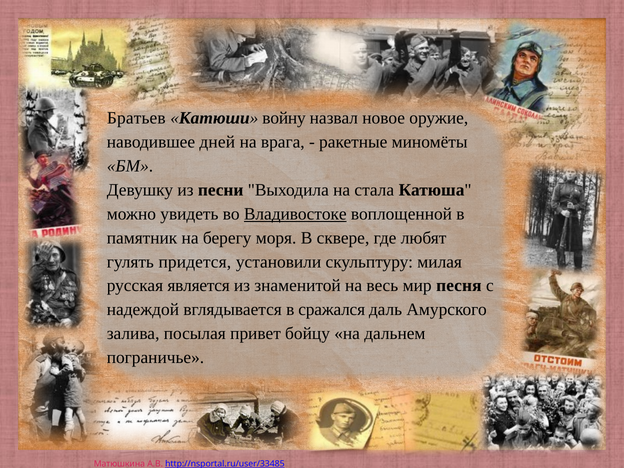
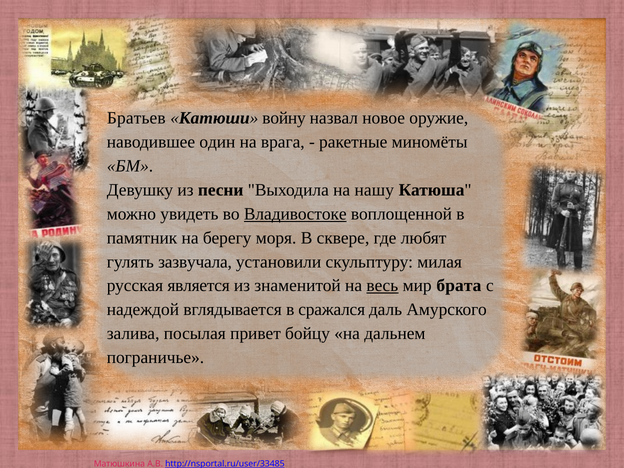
дней: дней -> один
стала: стала -> нашу
придется: придется -> зазвучала
весь underline: none -> present
песня: песня -> брата
